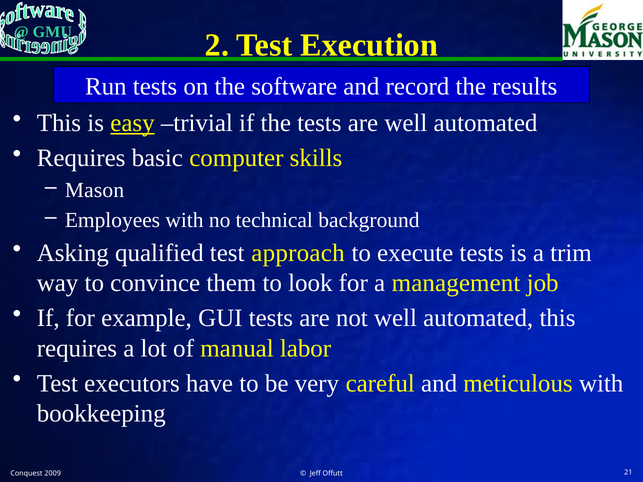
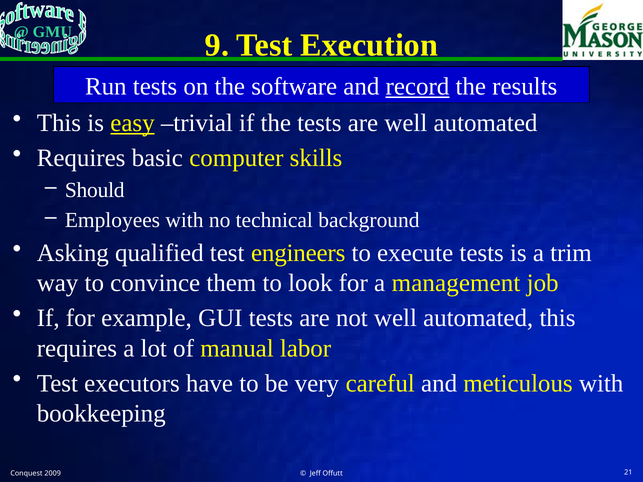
2: 2 -> 9
record underline: none -> present
Mason: Mason -> Should
approach: approach -> engineers
